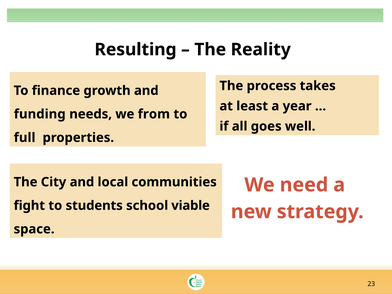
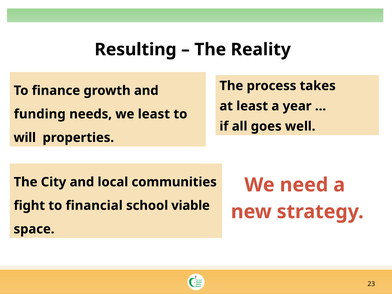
we from: from -> least
full: full -> will
students: students -> financial
